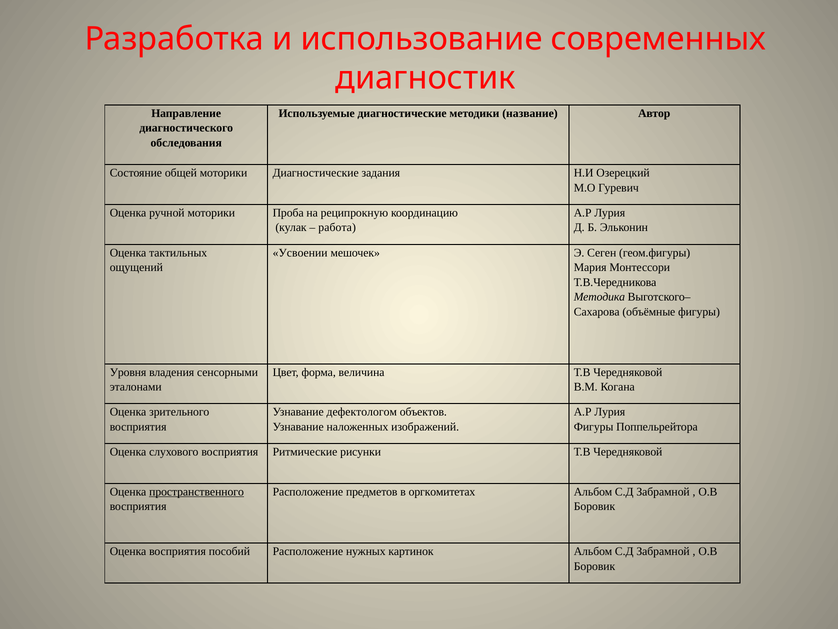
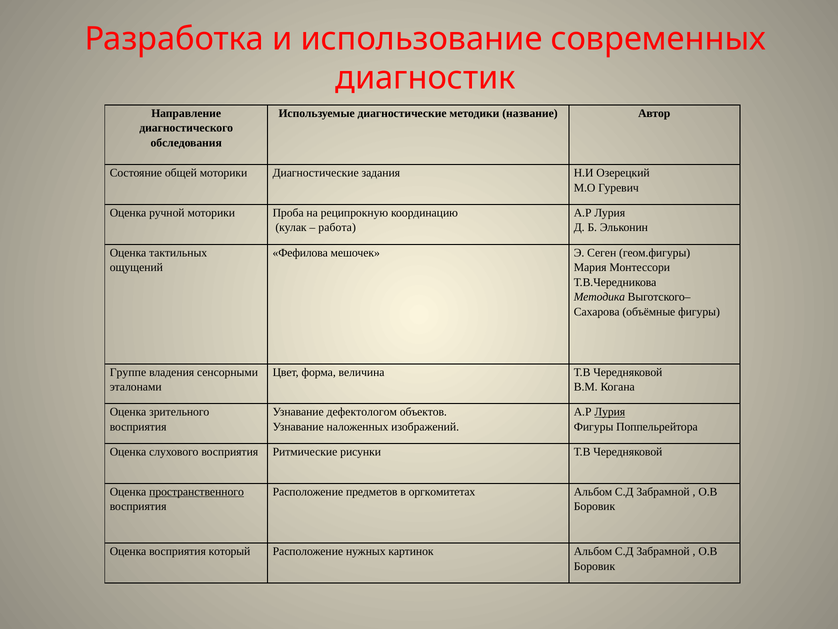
Усвоении: Усвоении -> Фефилова
Уровня: Уровня -> Группе
Лурия at (610, 412) underline: none -> present
пособий: пособий -> который
